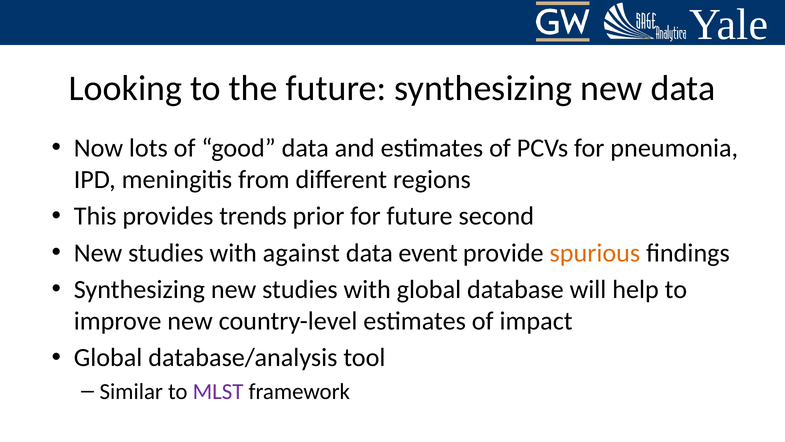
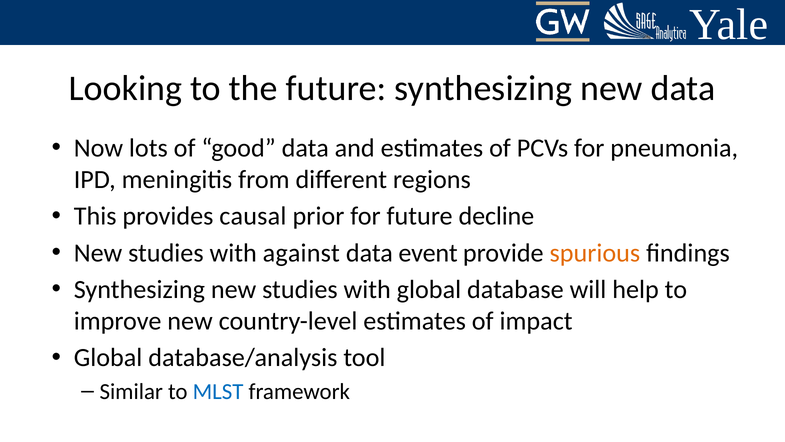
trends: trends -> causal
second: second -> decline
MLST colour: purple -> blue
